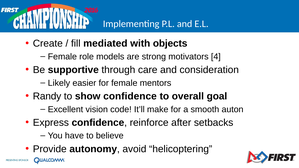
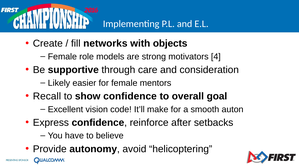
mediated: mediated -> networks
Randy: Randy -> Recall
